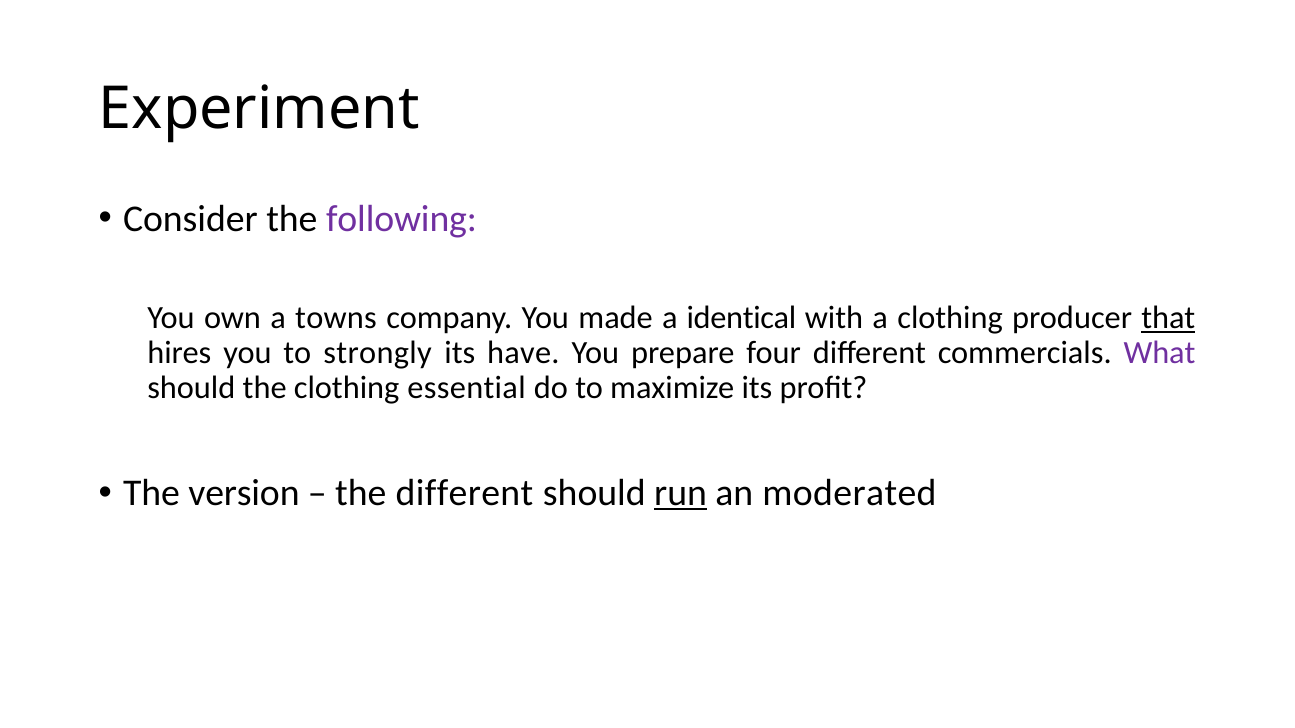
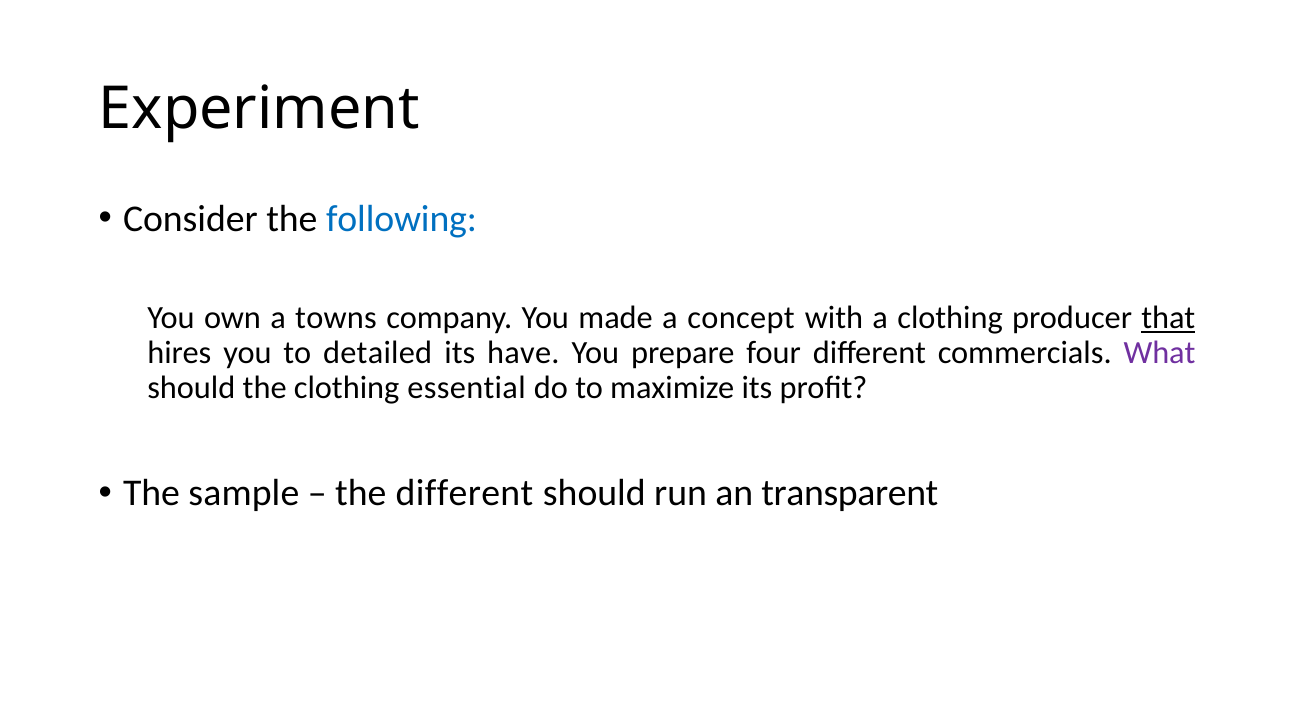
following colour: purple -> blue
identical: identical -> concept
strongly: strongly -> detailed
version: version -> sample
run underline: present -> none
moderated: moderated -> transparent
